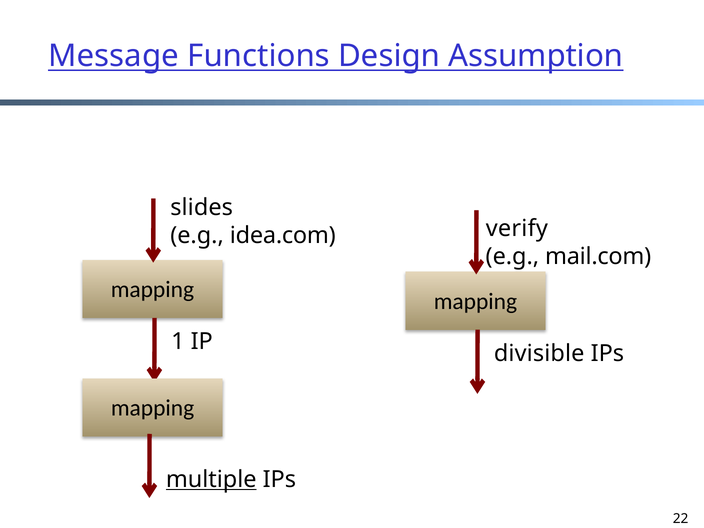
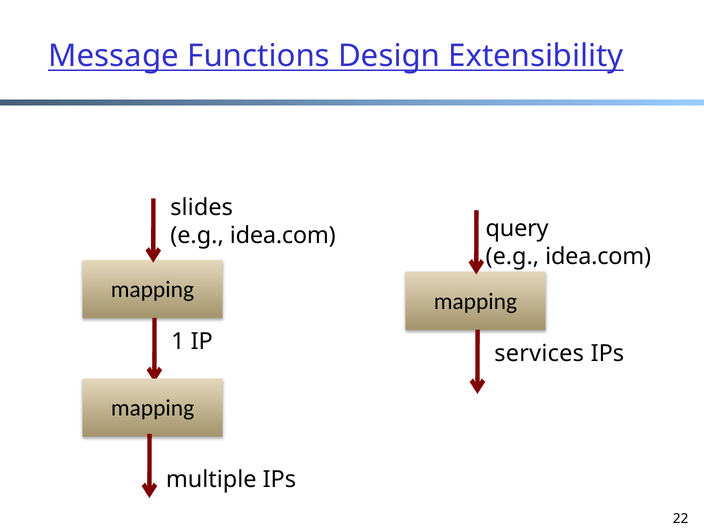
Assumption: Assumption -> Extensibility
verify: verify -> query
mail.com at (598, 256): mail.com -> idea.com
divisible: divisible -> services
multiple underline: present -> none
